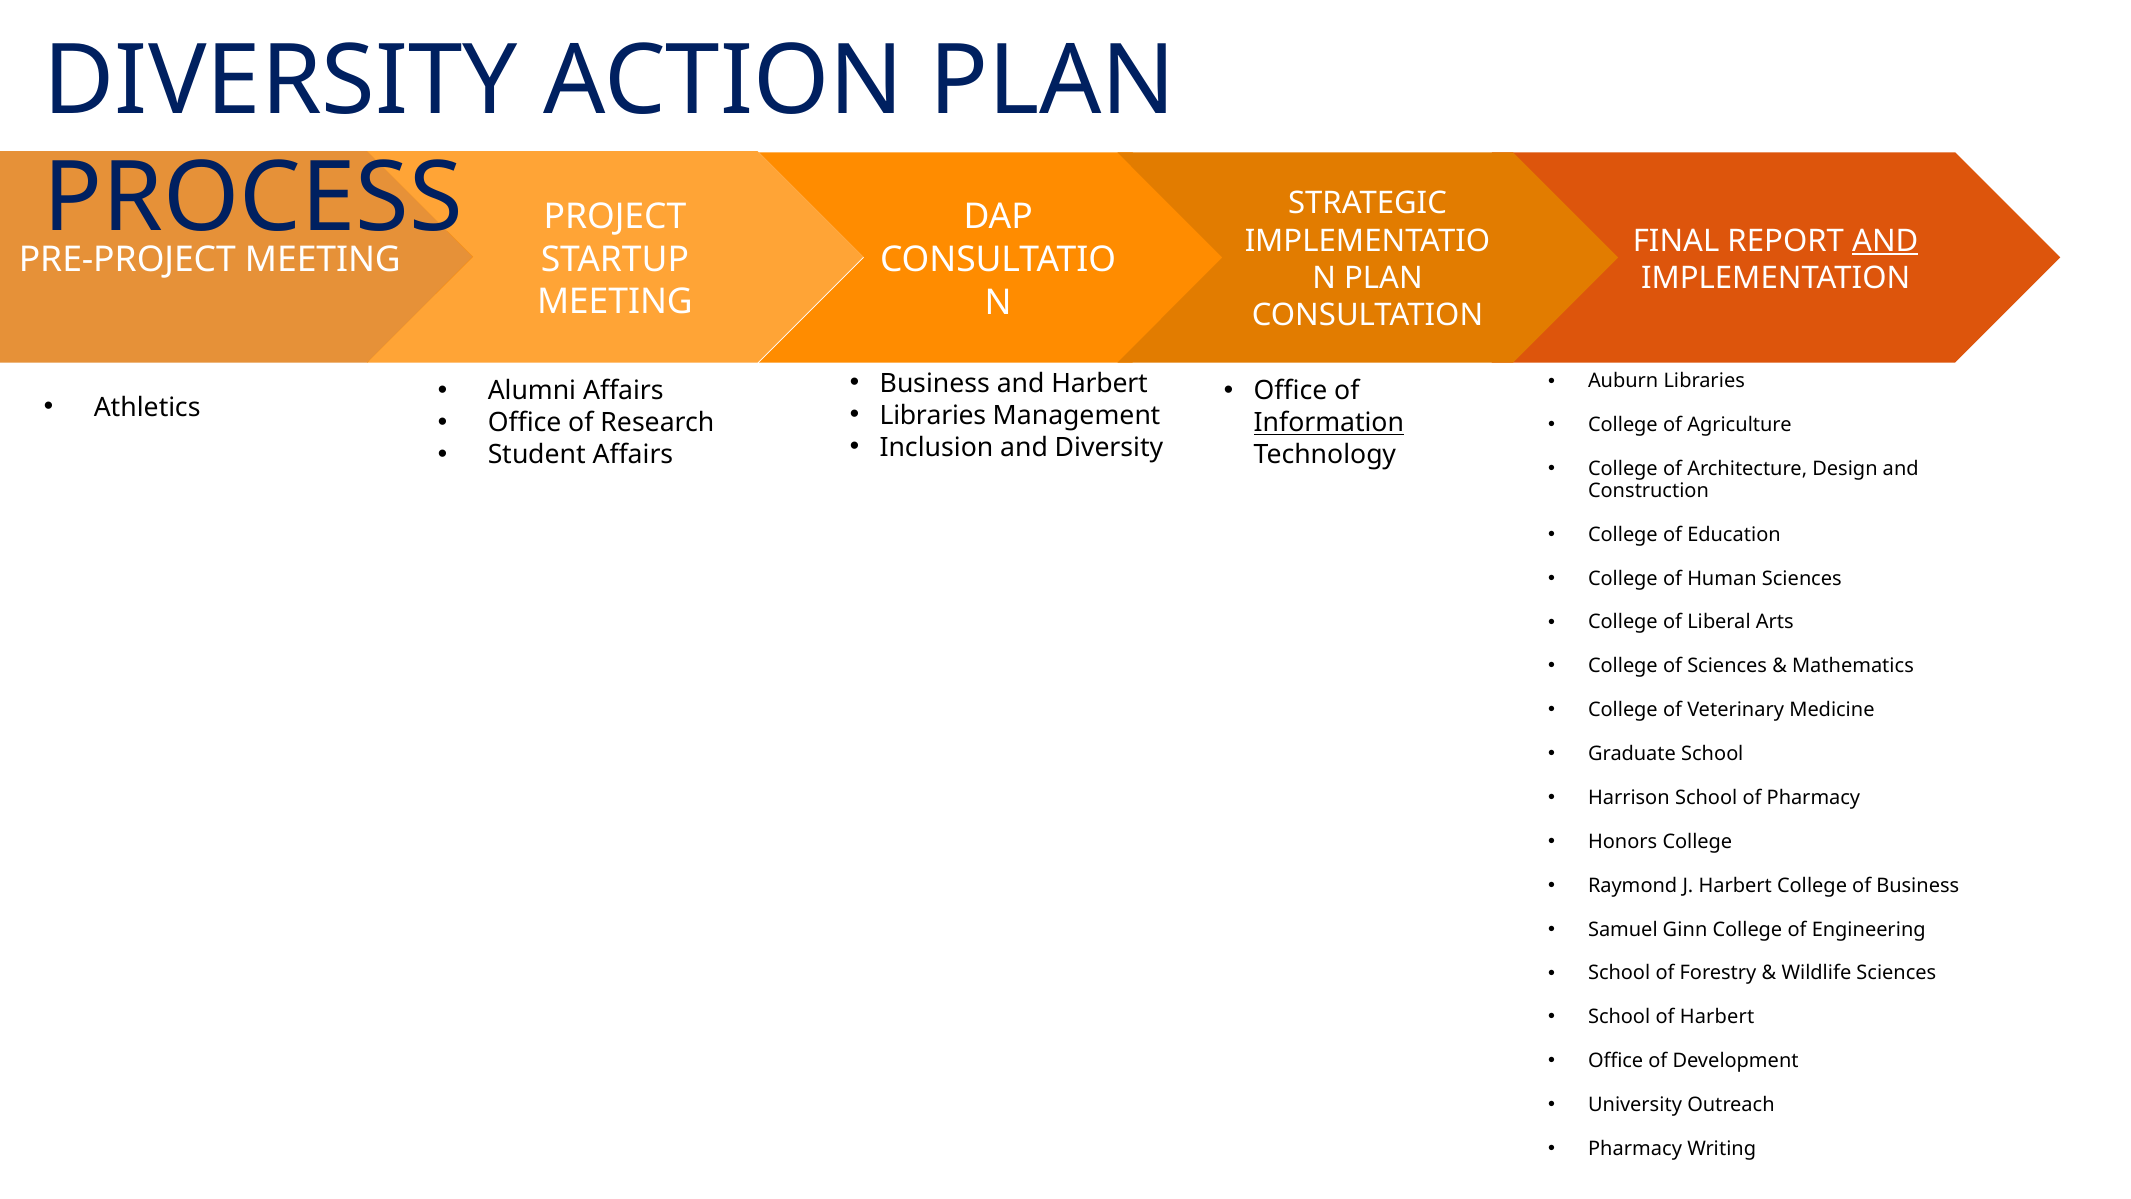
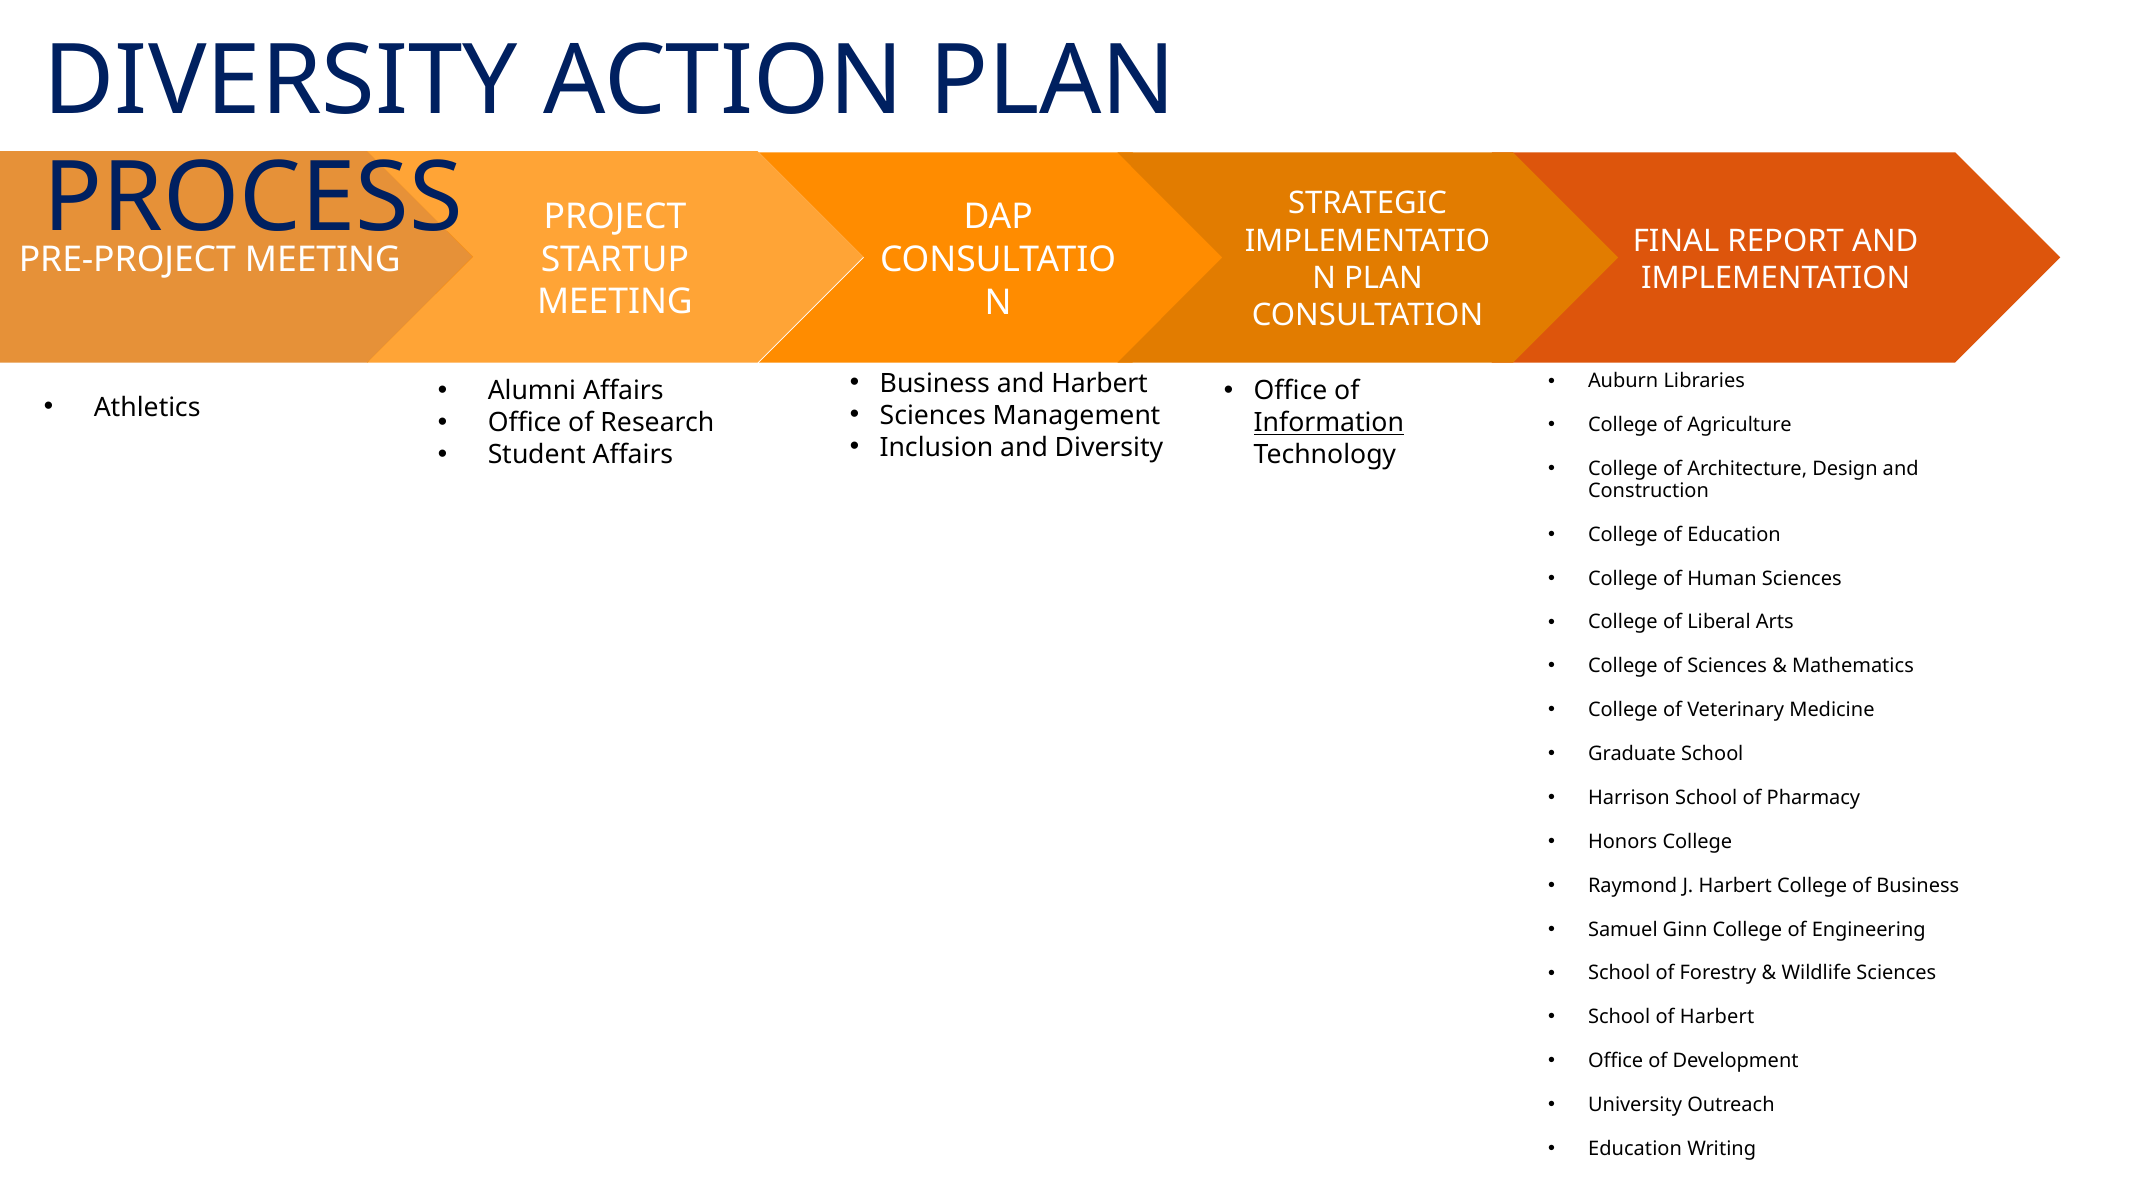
AND at (1885, 241) underline: present -> none
Libraries at (933, 416): Libraries -> Sciences
Pharmacy at (1635, 1148): Pharmacy -> Education
